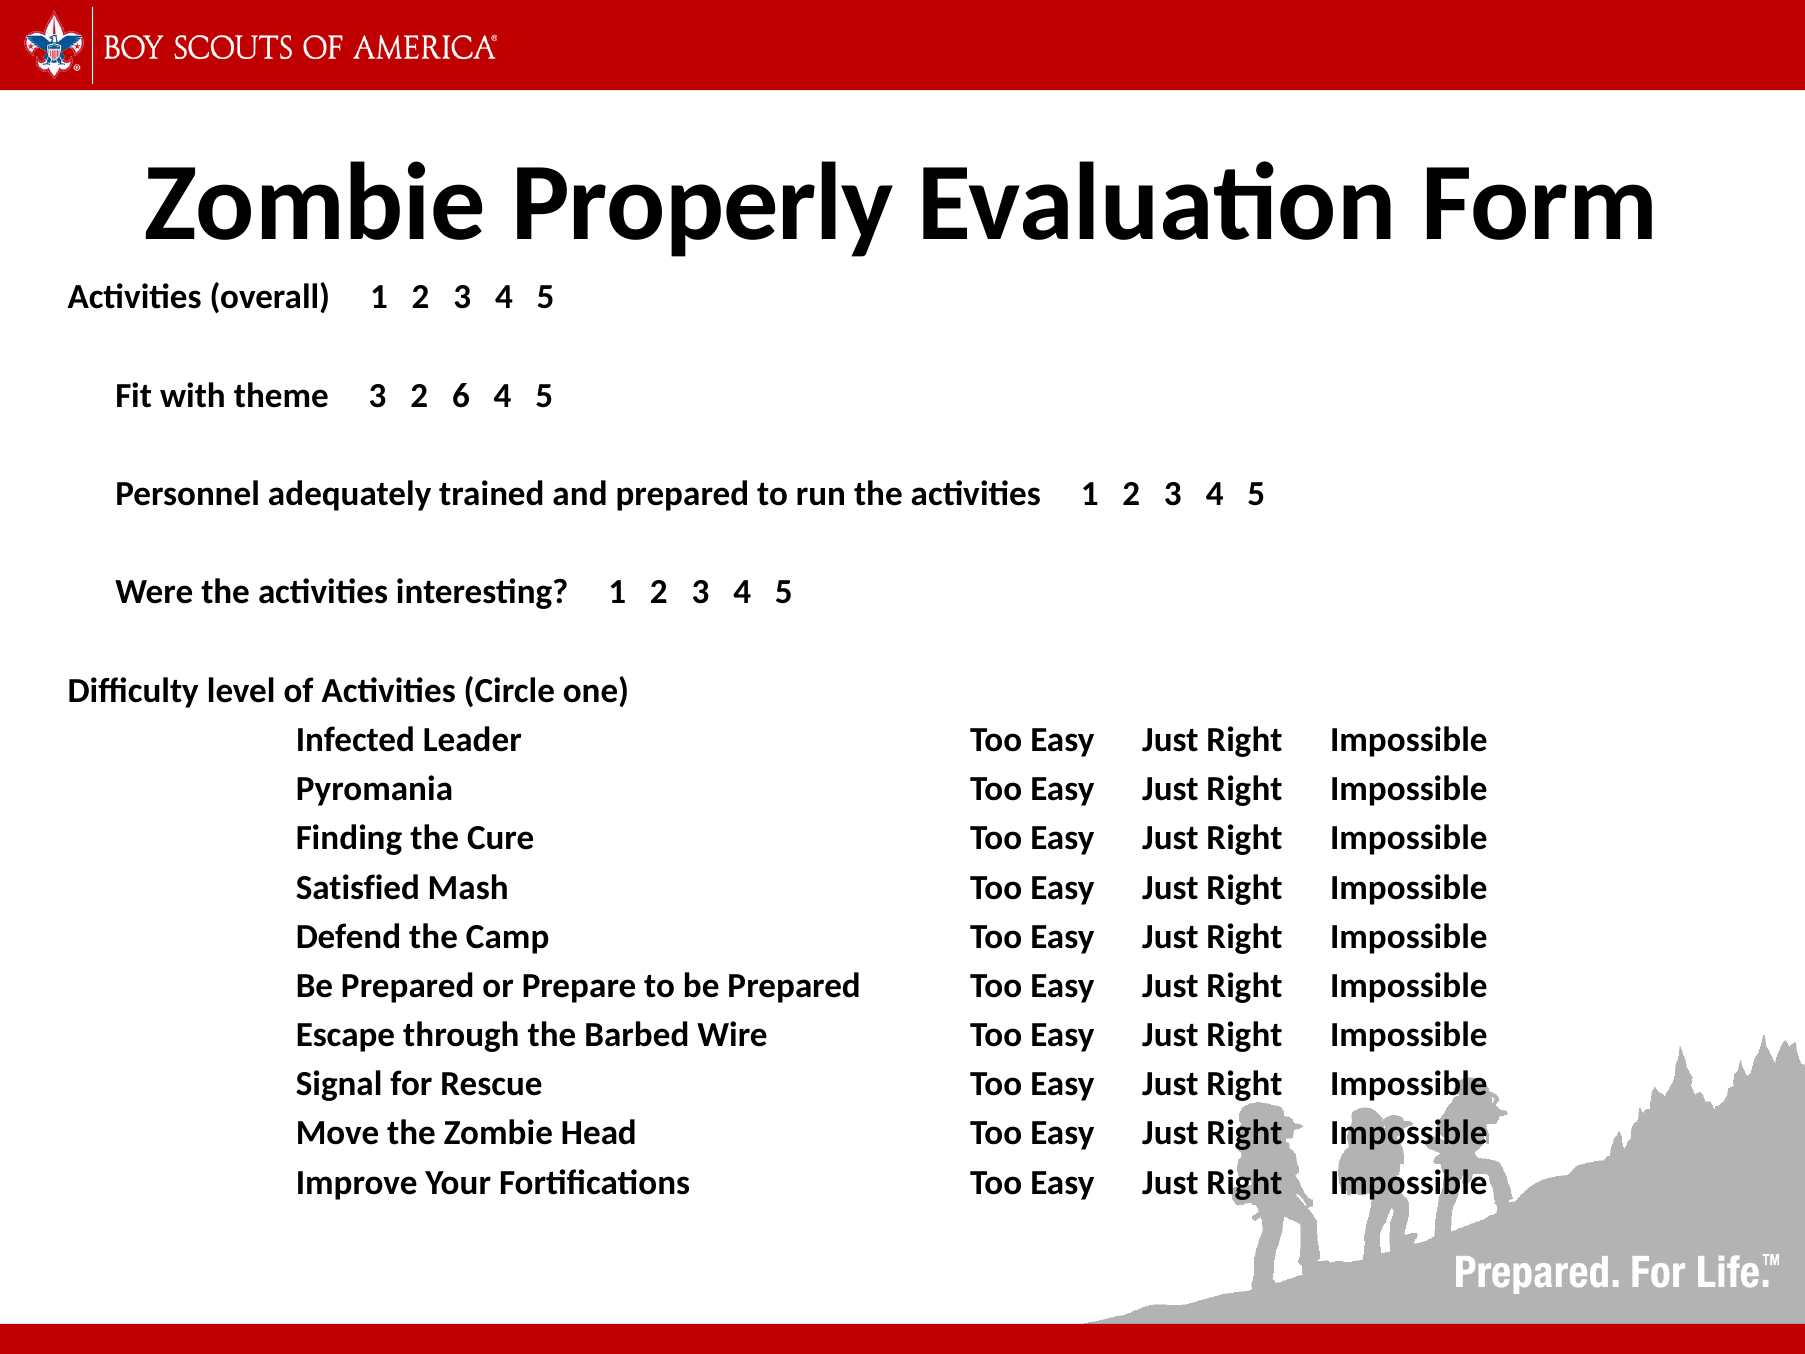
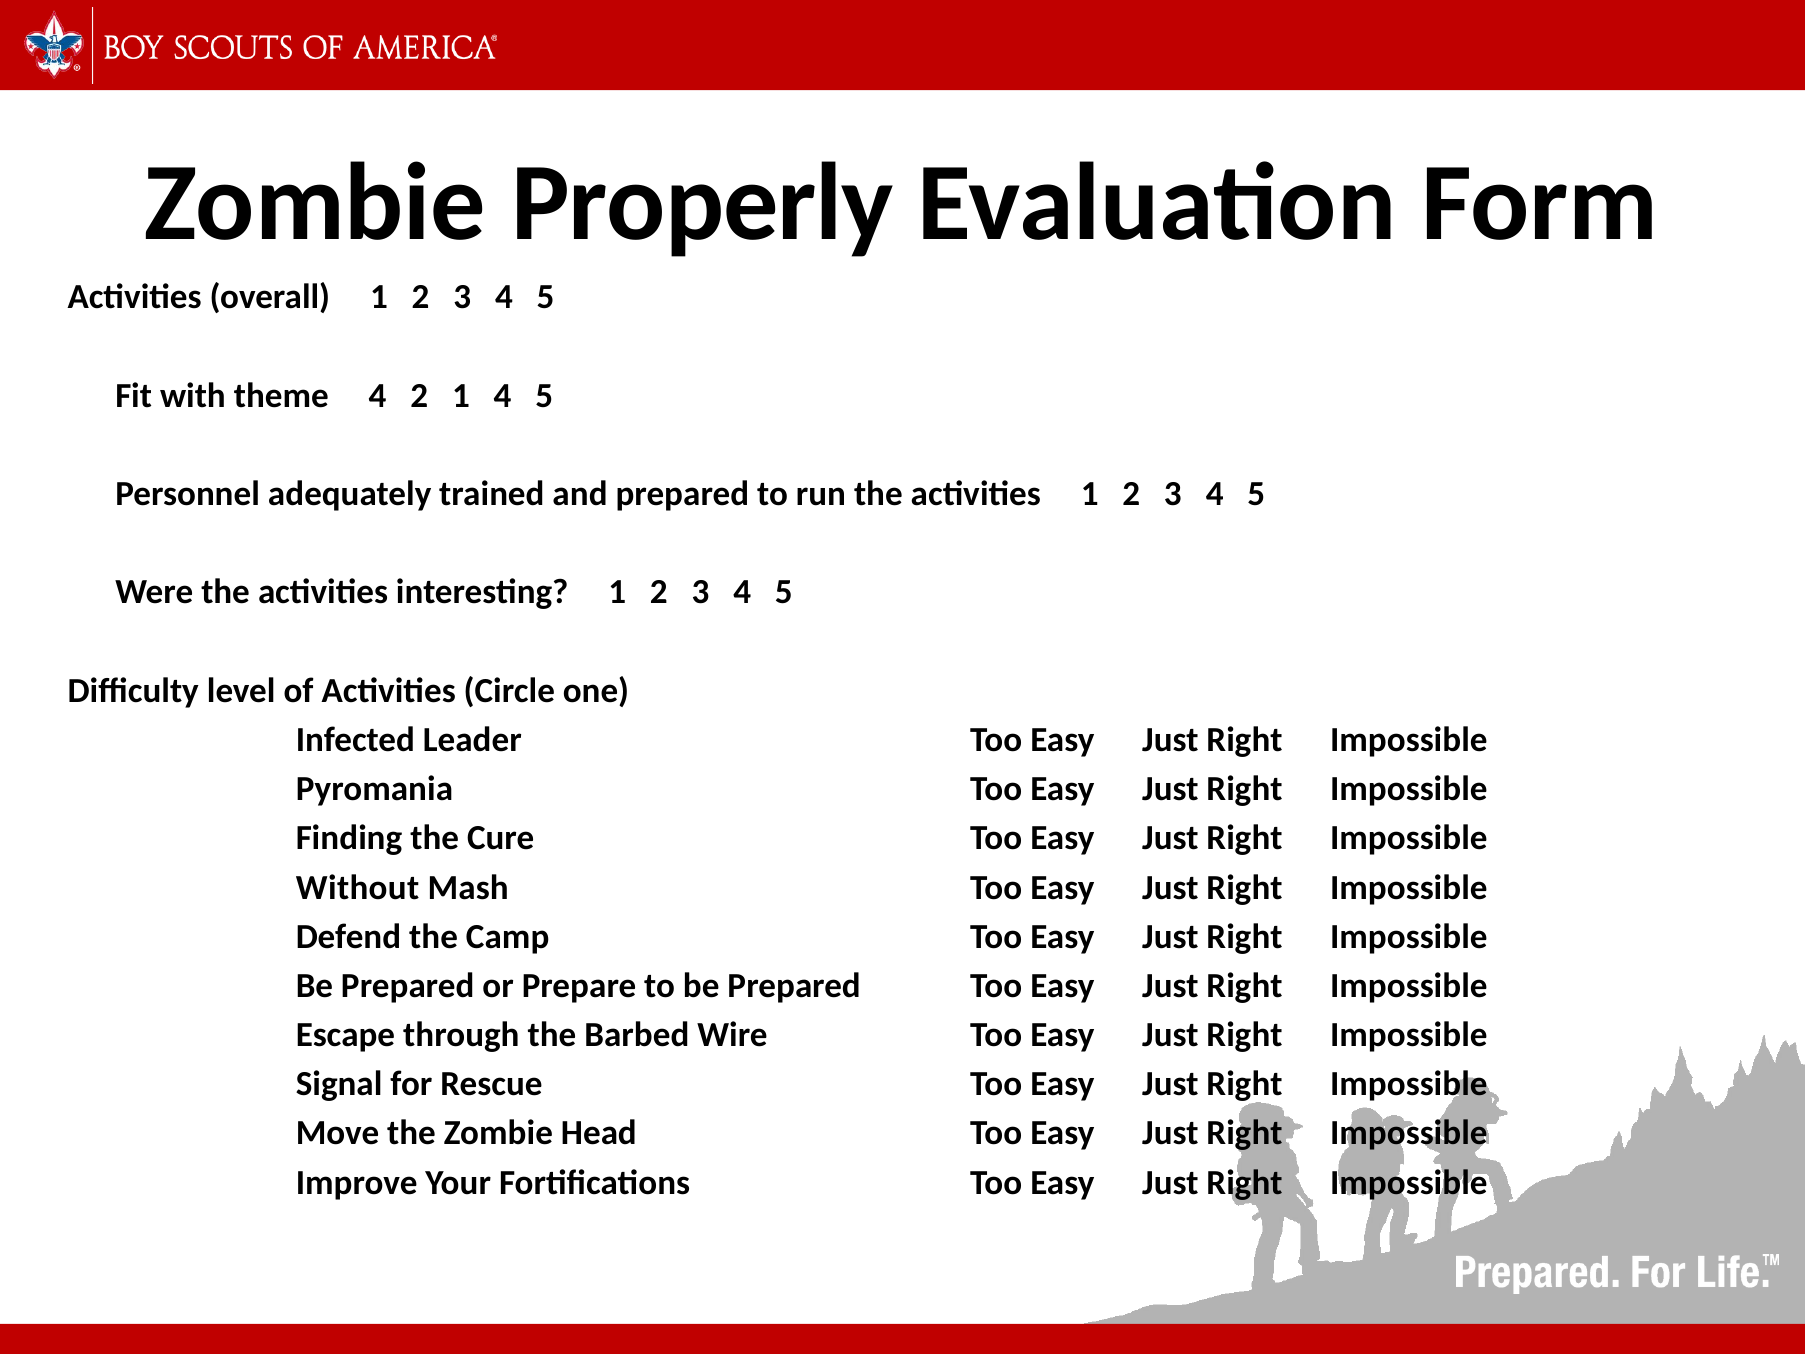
theme 3: 3 -> 4
2 6: 6 -> 1
Satisfied: Satisfied -> Without
